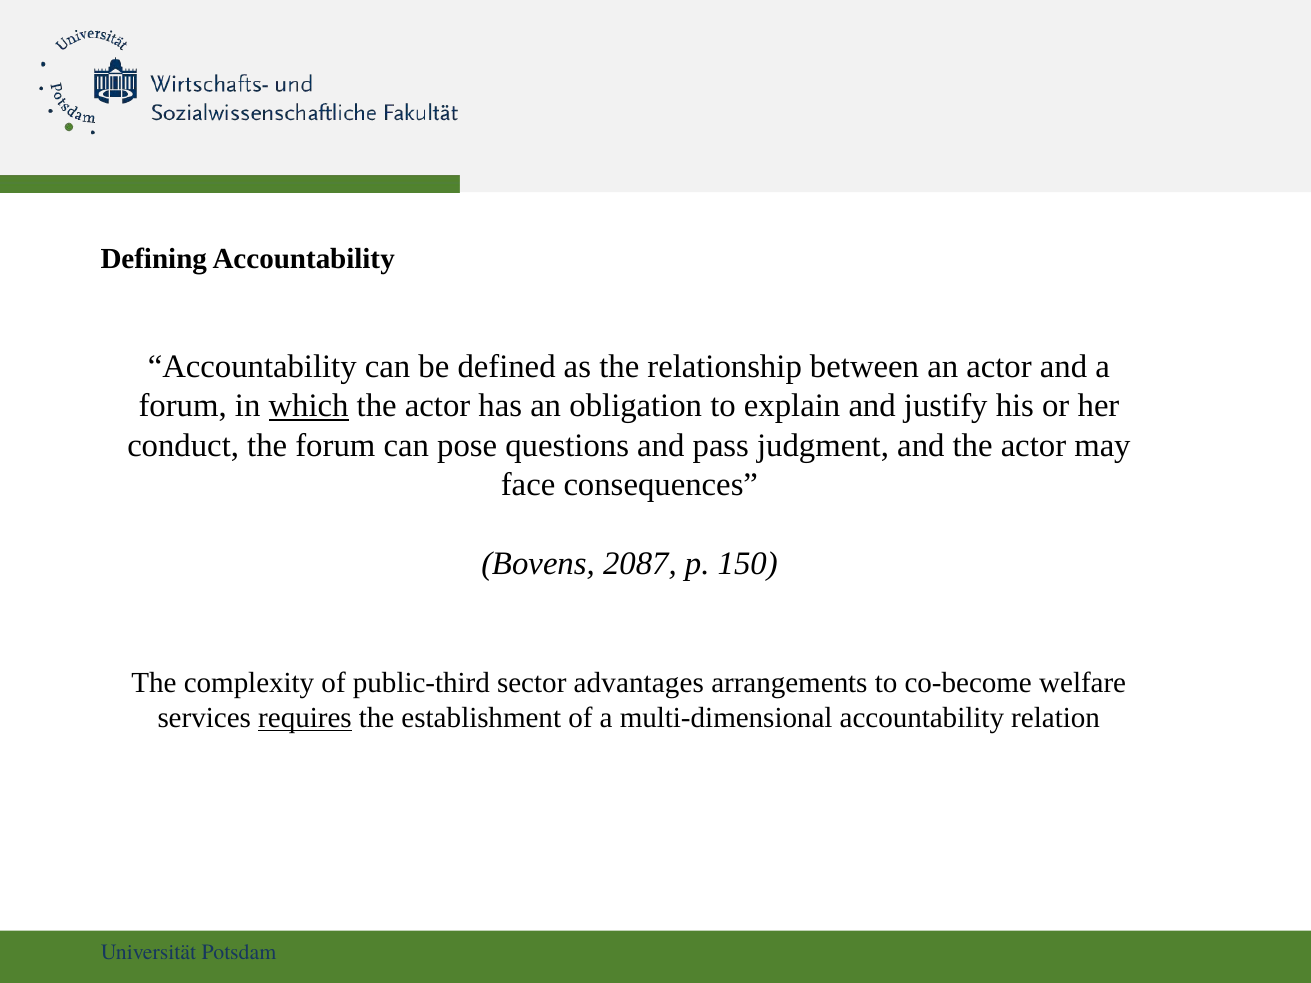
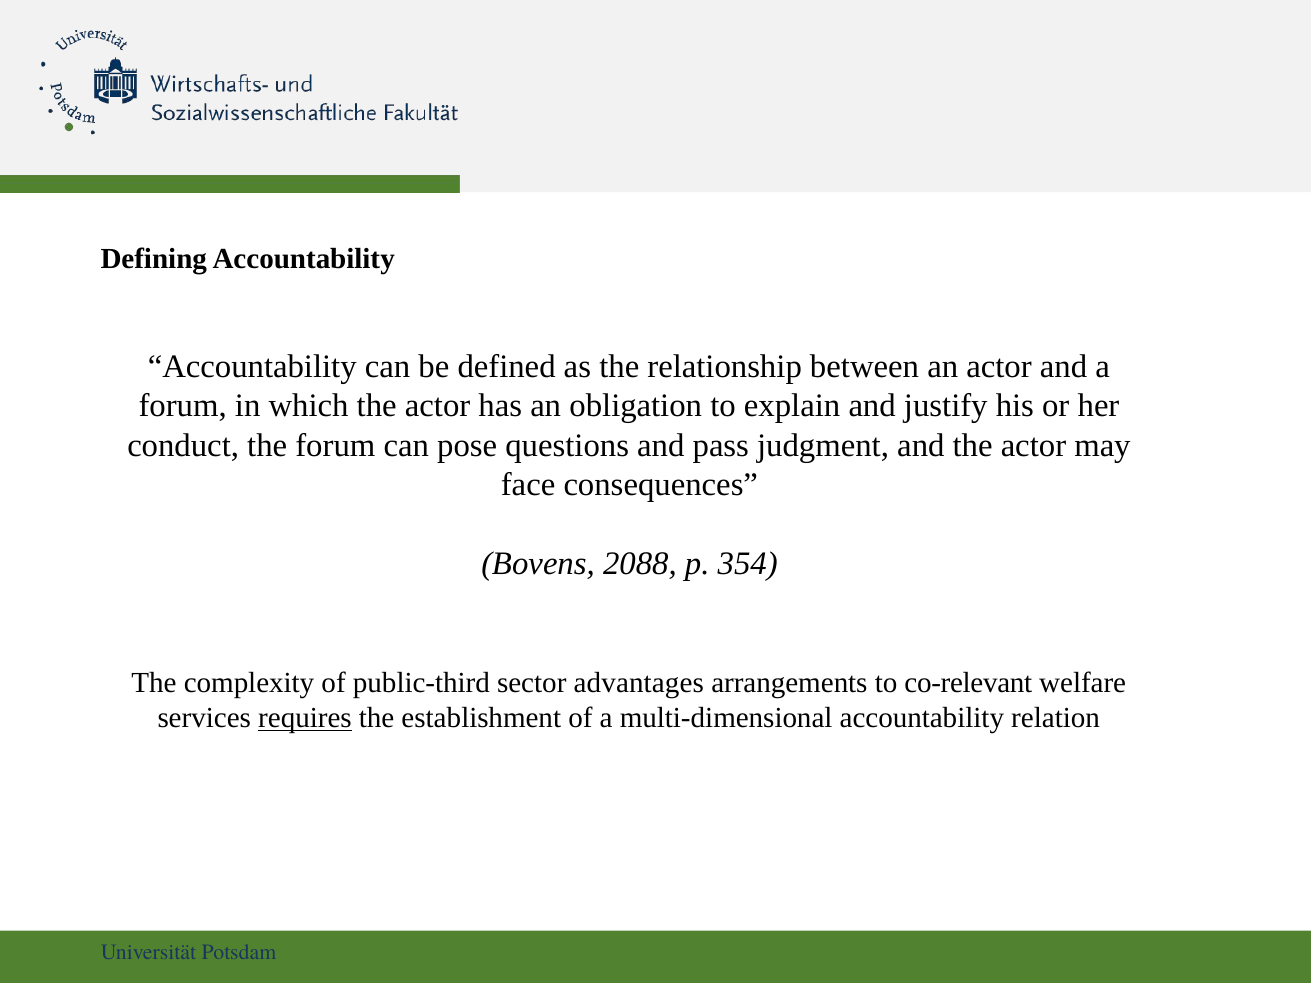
which underline: present -> none
2087: 2087 -> 2088
150: 150 -> 354
co-become: co-become -> co-relevant
